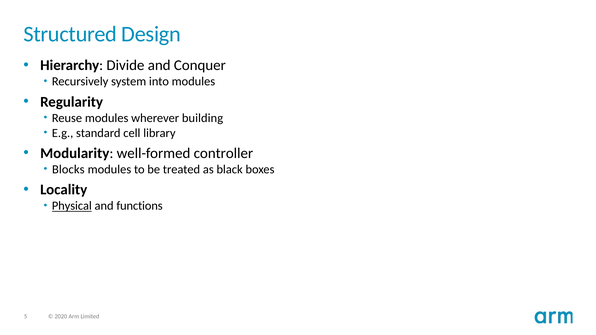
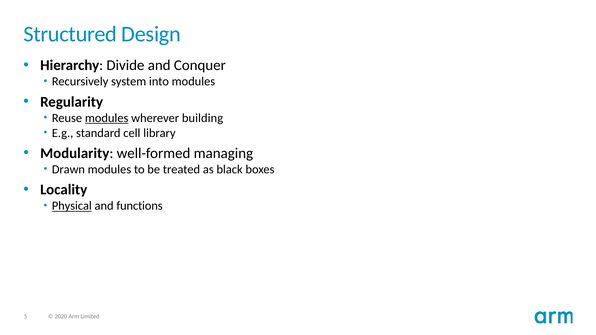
modules at (107, 118) underline: none -> present
controller: controller -> managing
Blocks: Blocks -> Drawn
